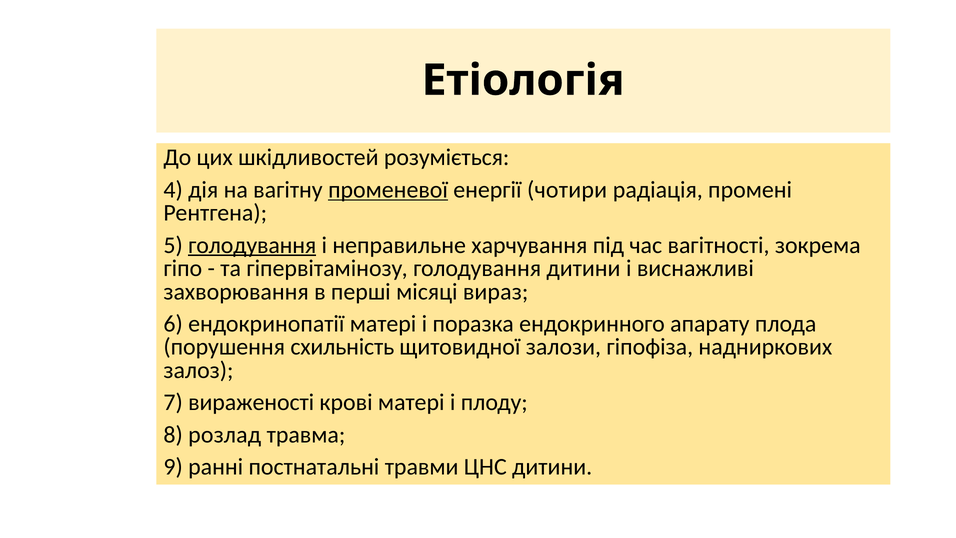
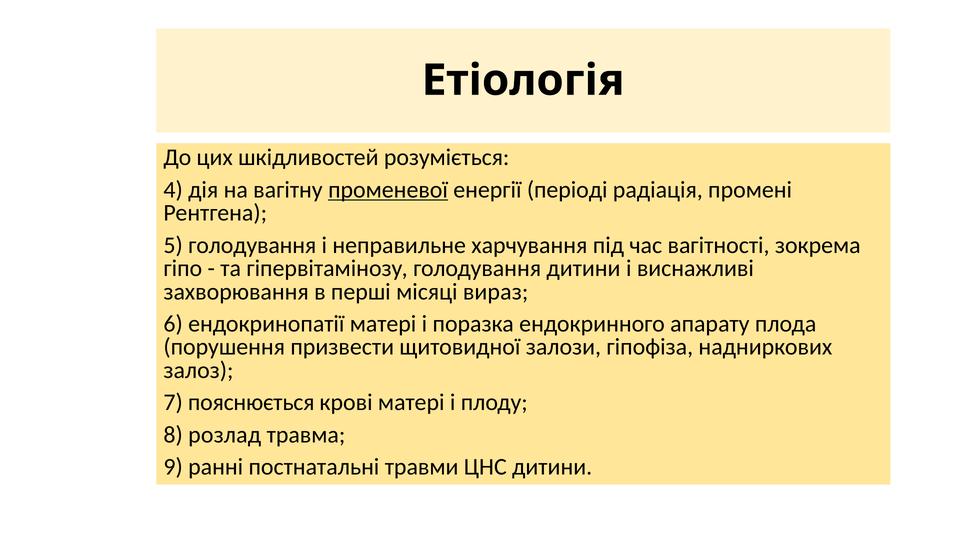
чотири: чотири -> періоді
голодування at (252, 245) underline: present -> none
схильність: схильність -> призвести
вираженості: вираженості -> пояснюється
